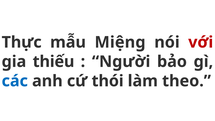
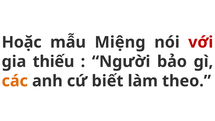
Thực: Thực -> Hoặc
các colour: blue -> orange
thói: thói -> biết
